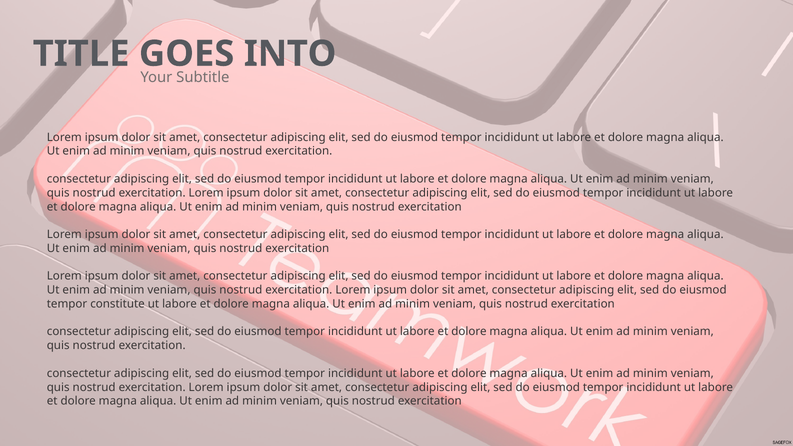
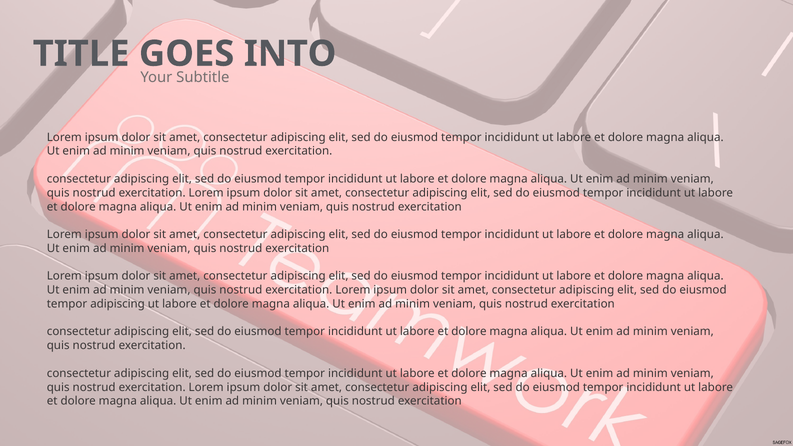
tempor constitute: constitute -> adipiscing
